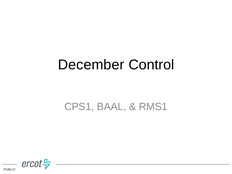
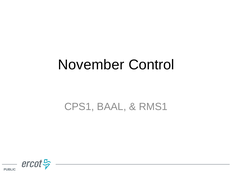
December: December -> November
